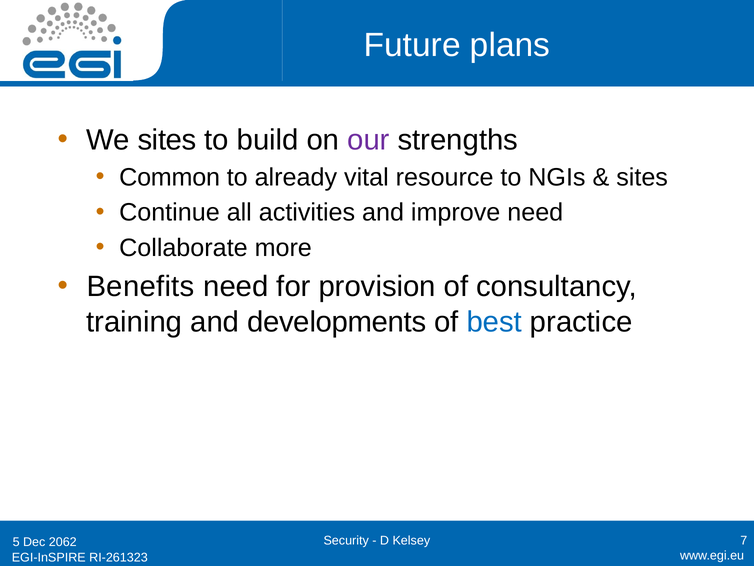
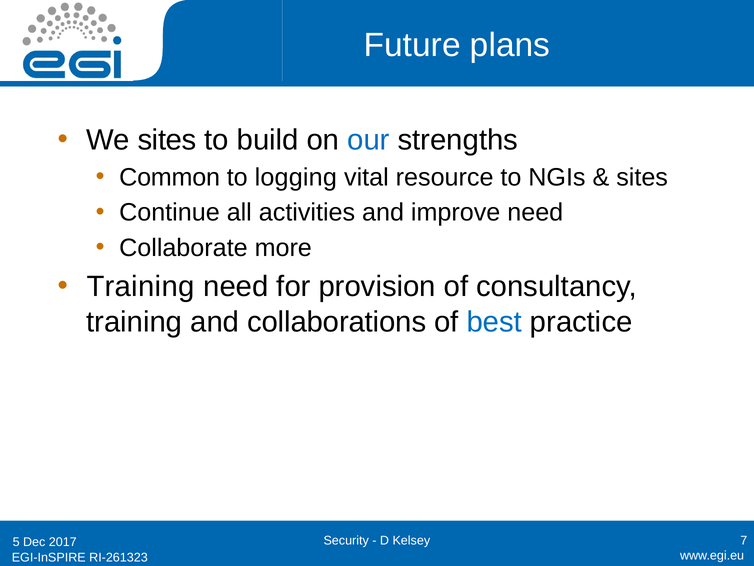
our colour: purple -> blue
already: already -> logging
Benefits at (141, 287): Benefits -> Training
developments: developments -> collaborations
2062: 2062 -> 2017
